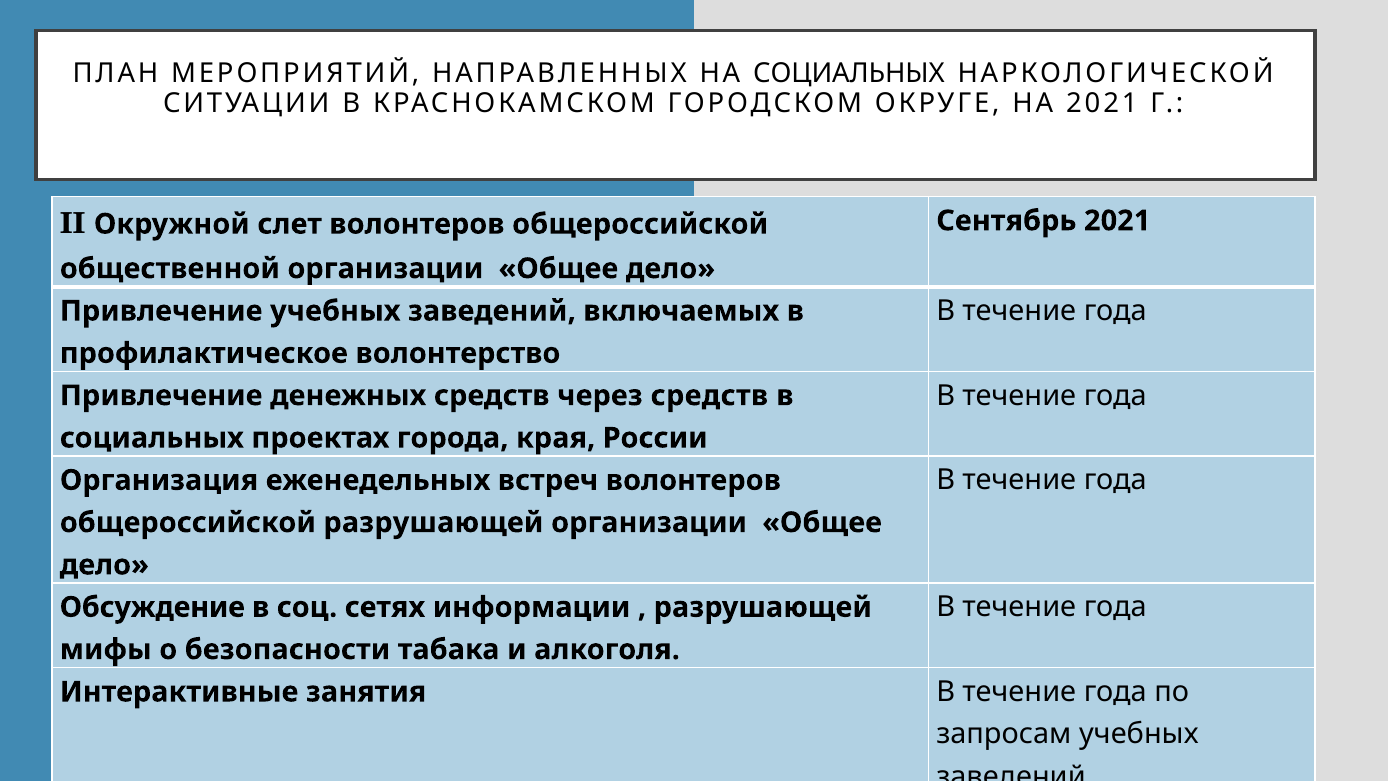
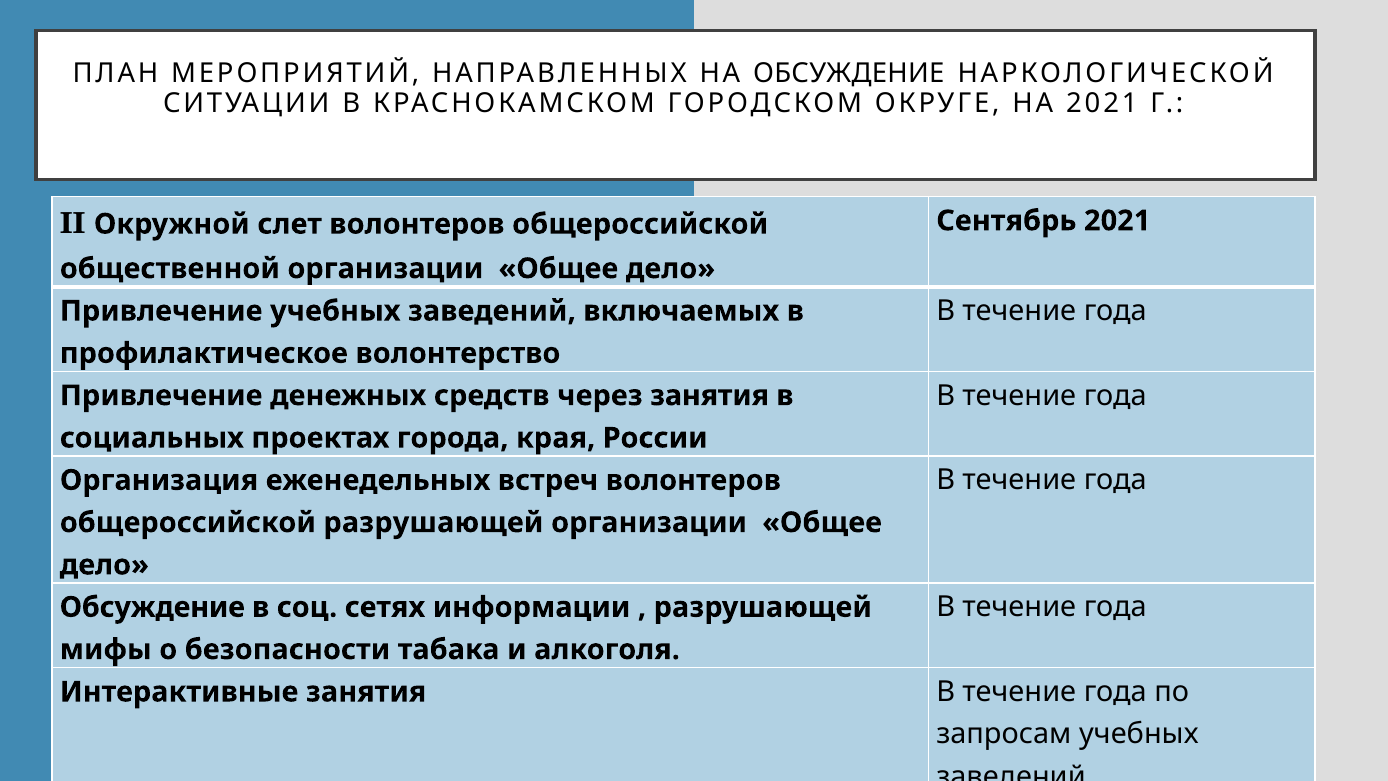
НА СОЦИАЛЬНЫХ: СОЦИАЛЬНЫХ -> ОБСУЖДЕНИЕ
через средств: средств -> занятия
